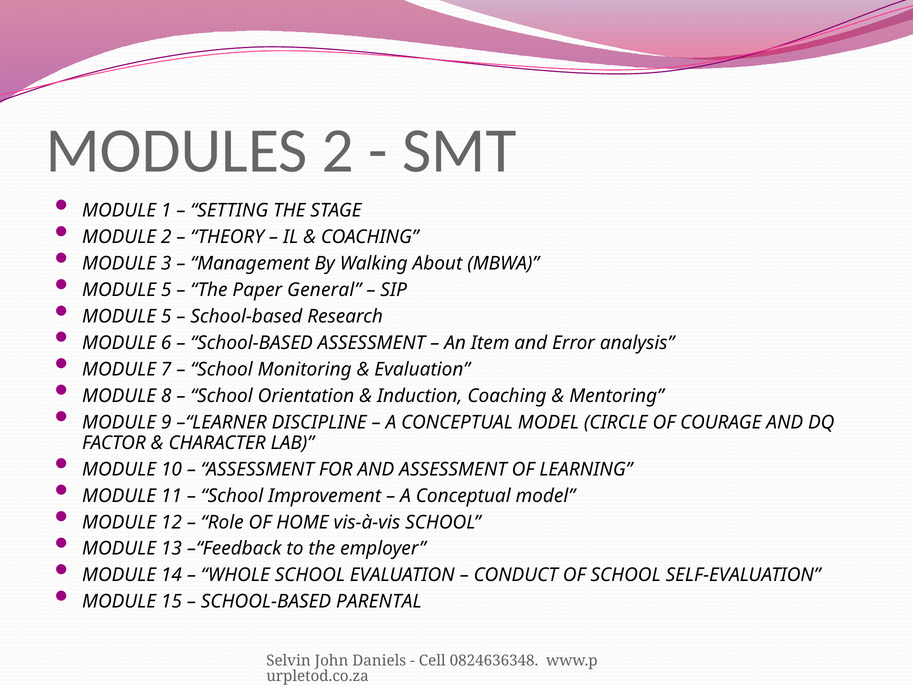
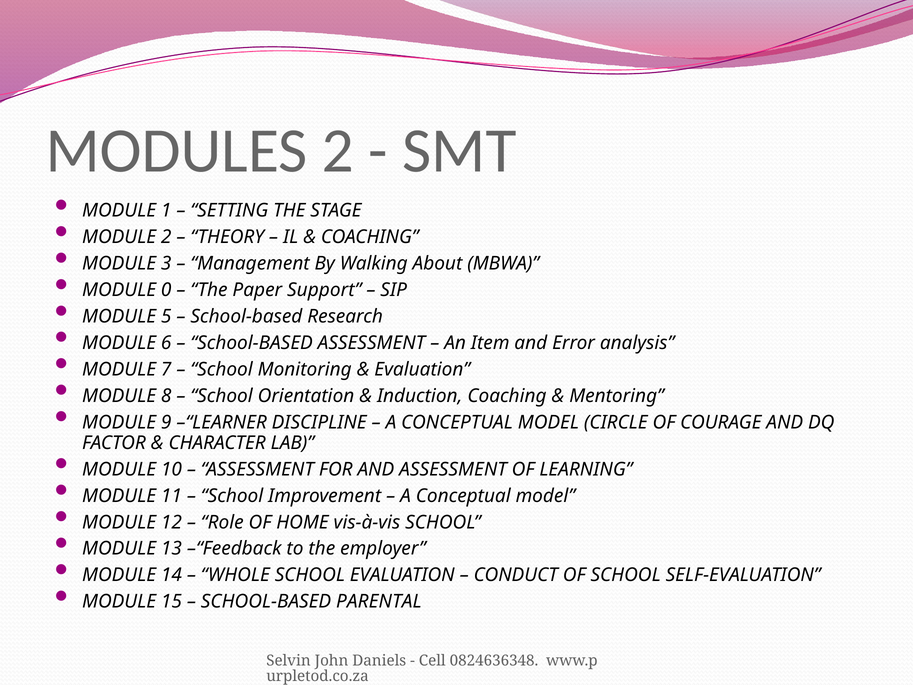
5 at (166, 290): 5 -> 0
General: General -> Support
